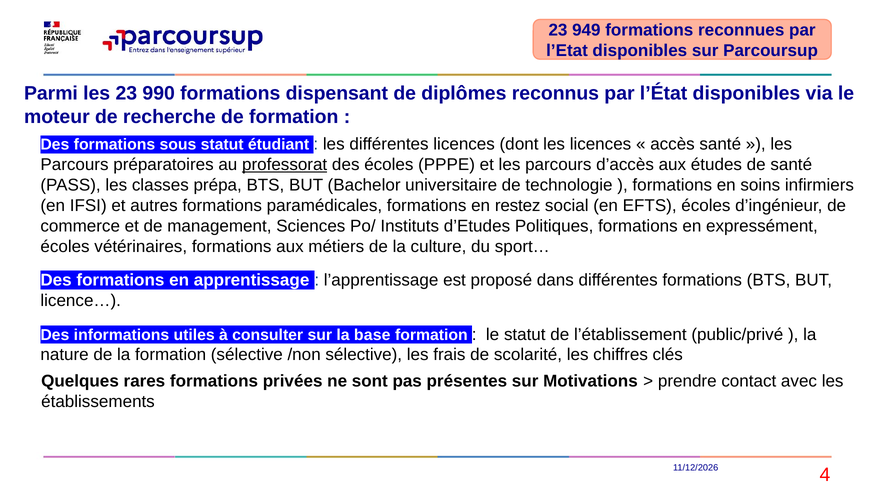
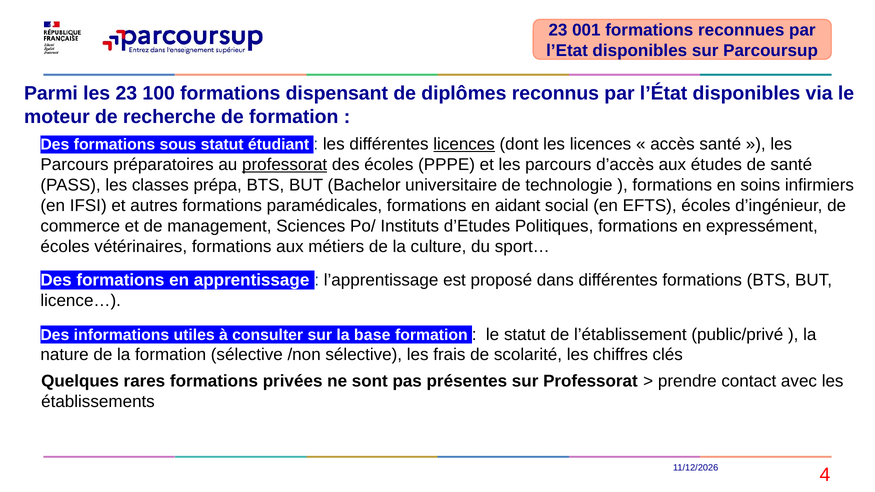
949: 949 -> 001
990: 990 -> 100
licences at (464, 144) underline: none -> present
restez: restez -> aidant
sur Motivations: Motivations -> Professorat
